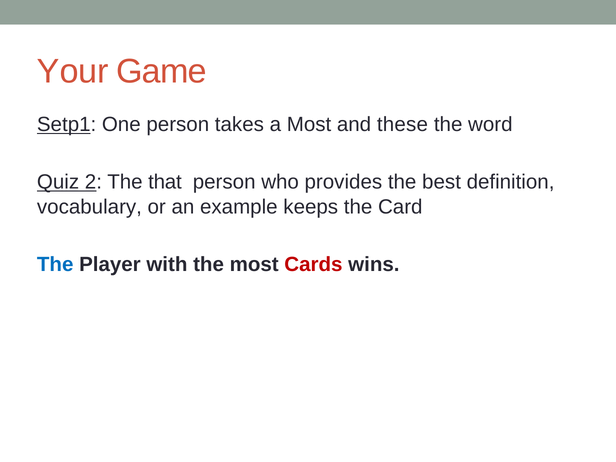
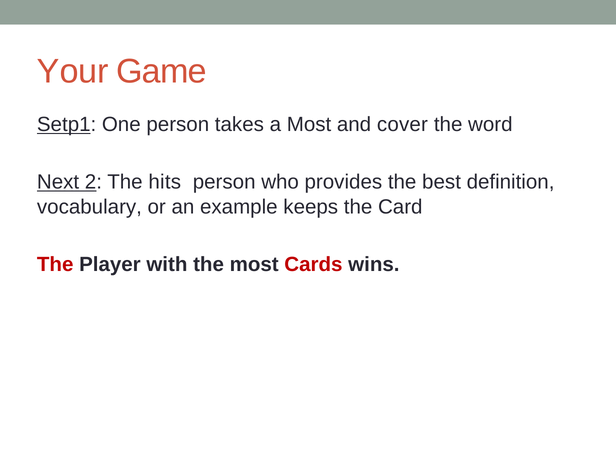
these: these -> cover
Quiz: Quiz -> Next
that: that -> hits
The at (55, 264) colour: blue -> red
